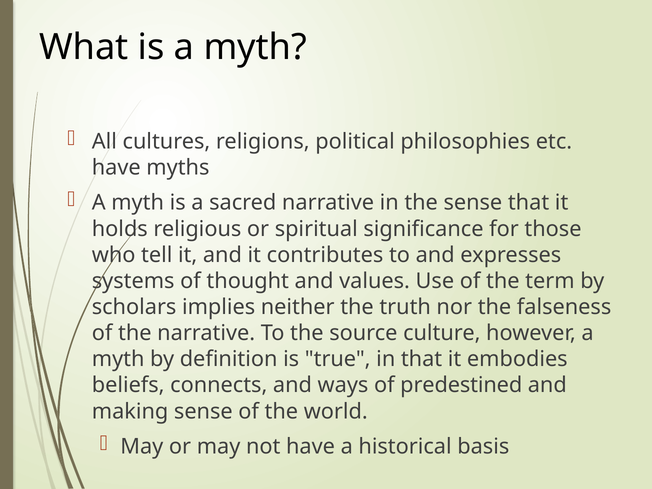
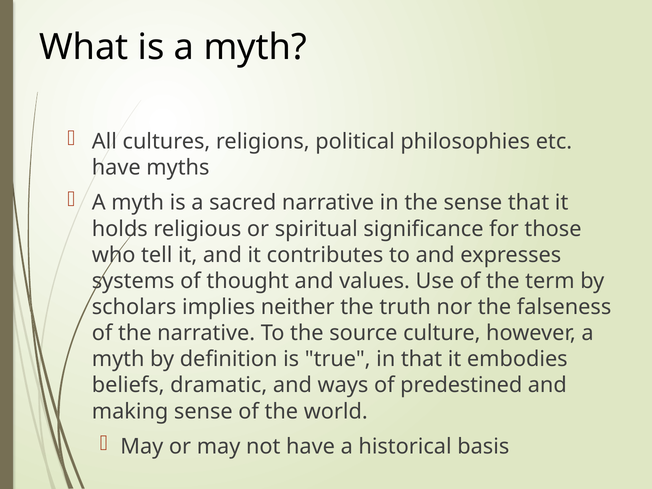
connects: connects -> dramatic
